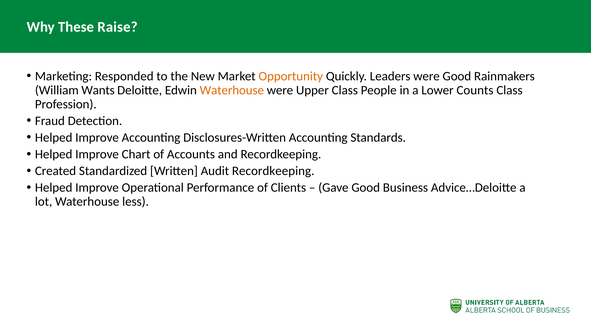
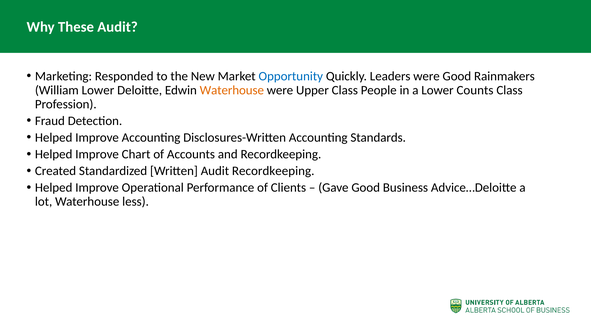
These Raise: Raise -> Audit
Opportunity colour: orange -> blue
William Wants: Wants -> Lower
